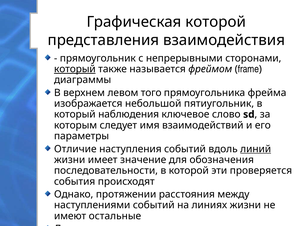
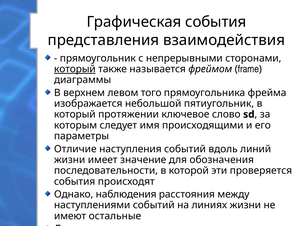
Графическая которой: которой -> события
наблюдения: наблюдения -> протяжении
взаимодействий: взаимодействий -> происходящими
линий underline: present -> none
протяжении: протяжении -> наблюдения
